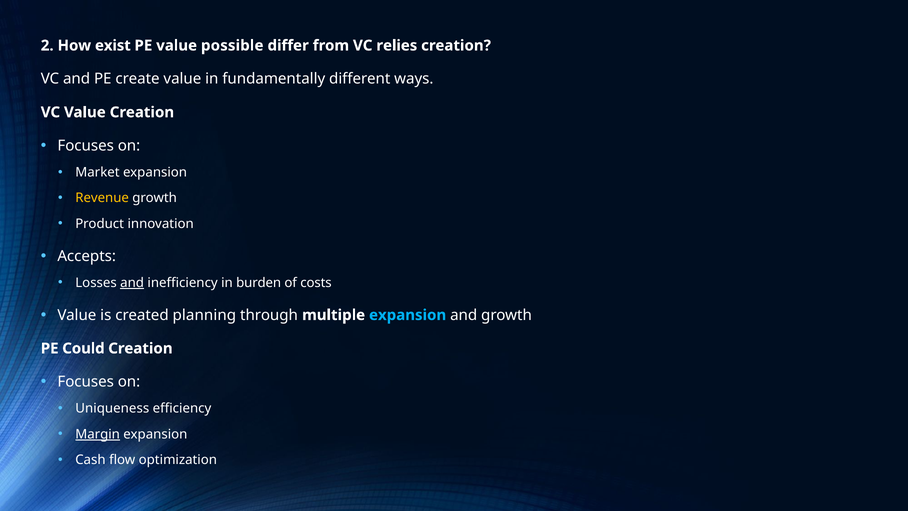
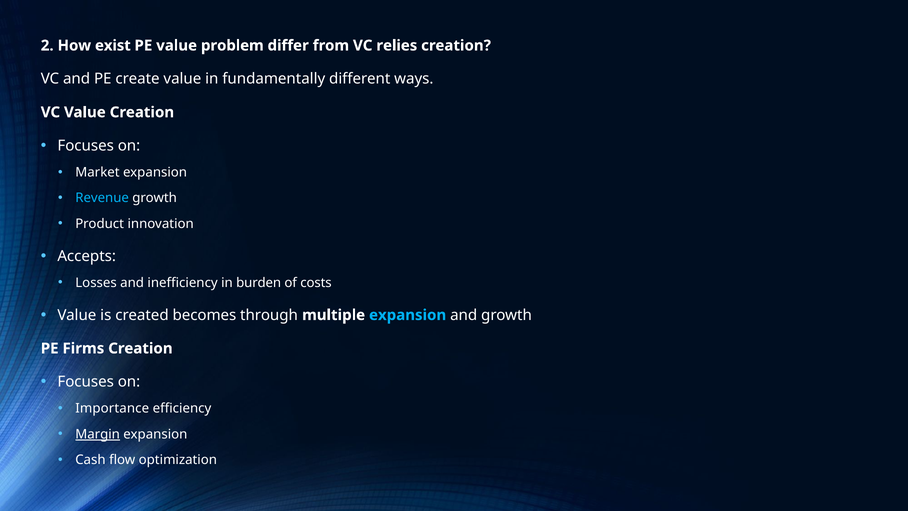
possible: possible -> problem
Revenue colour: yellow -> light blue
and at (132, 283) underline: present -> none
planning: planning -> becomes
Could: Could -> Firms
Uniqueness: Uniqueness -> Importance
